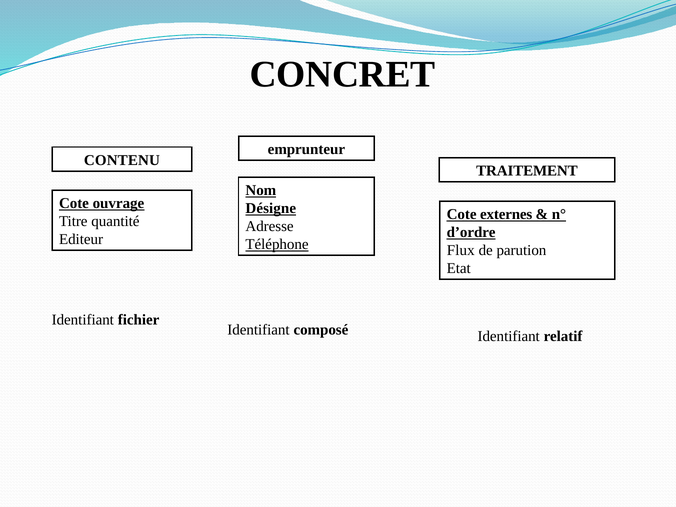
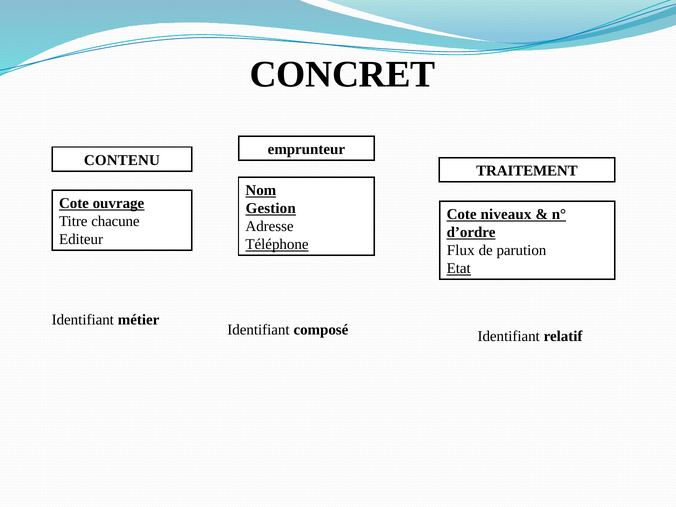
Désigne: Désigne -> Gestion
externes: externes -> niveaux
quantité: quantité -> chacune
Etat underline: none -> present
fichier: fichier -> métier
